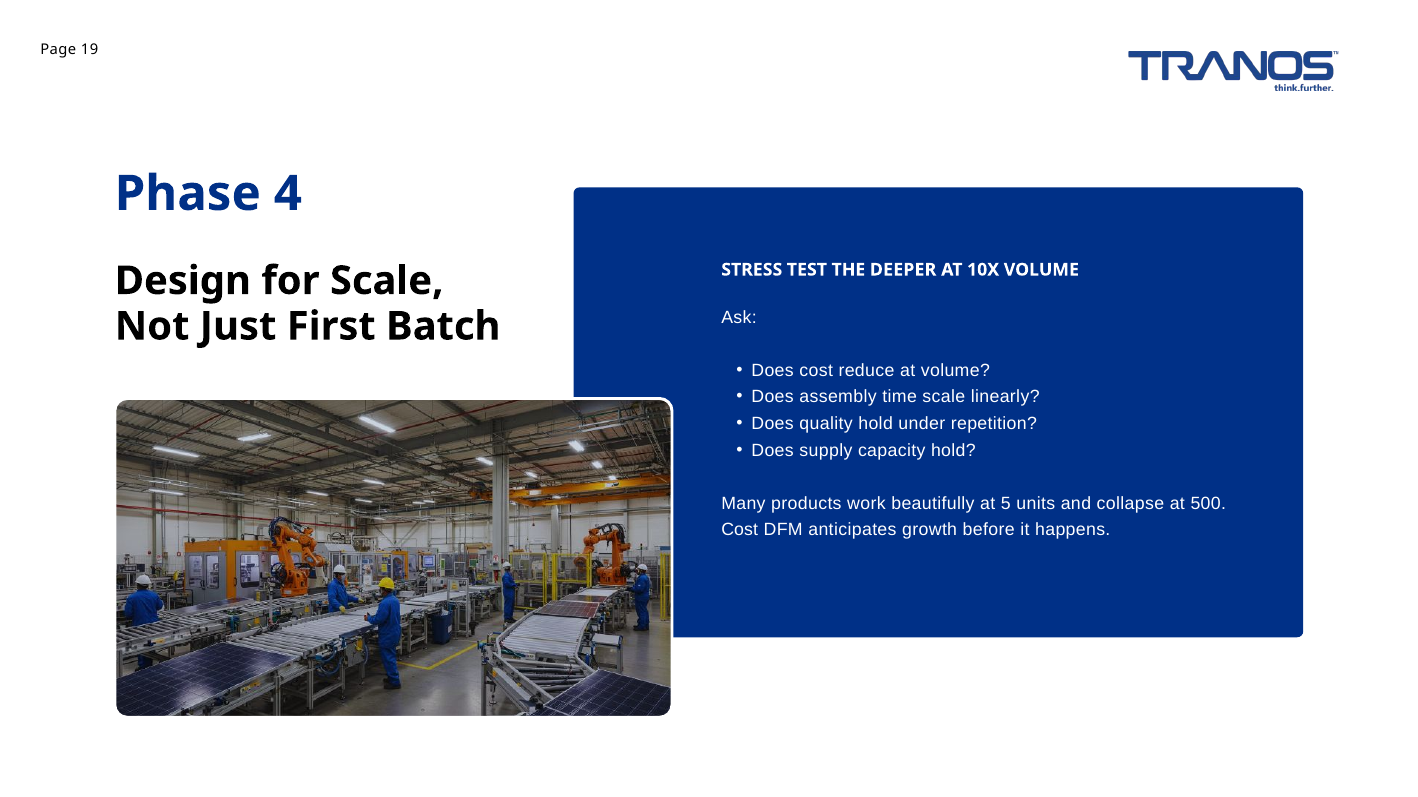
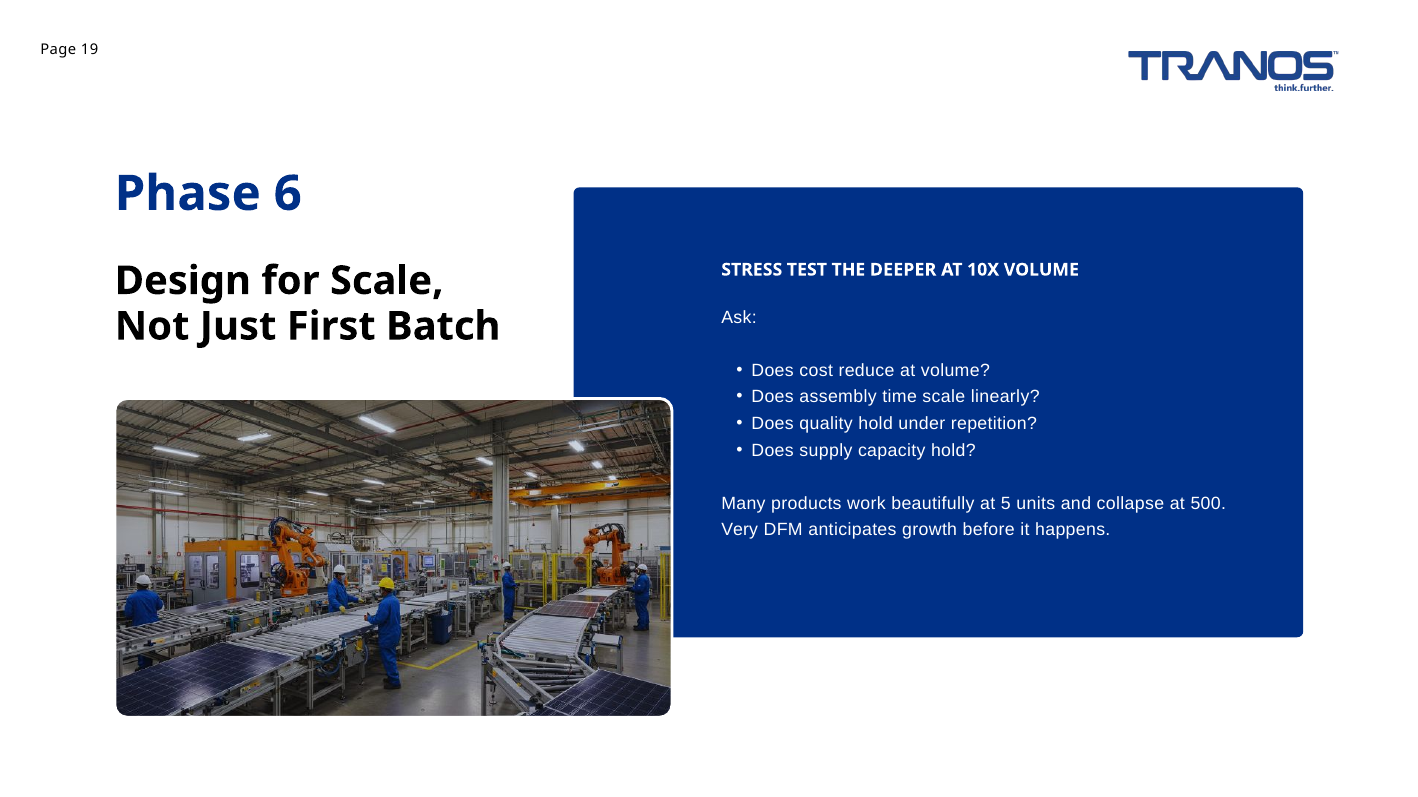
4: 4 -> 6
Cost at (740, 530): Cost -> Very
